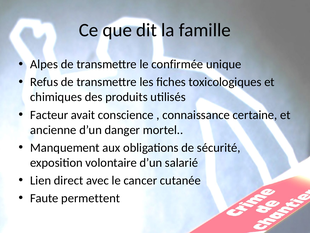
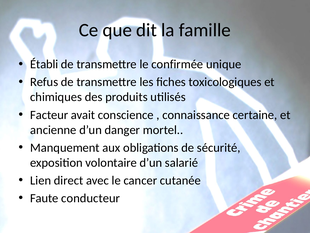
Alpes: Alpes -> Établi
permettent: permettent -> conducteur
